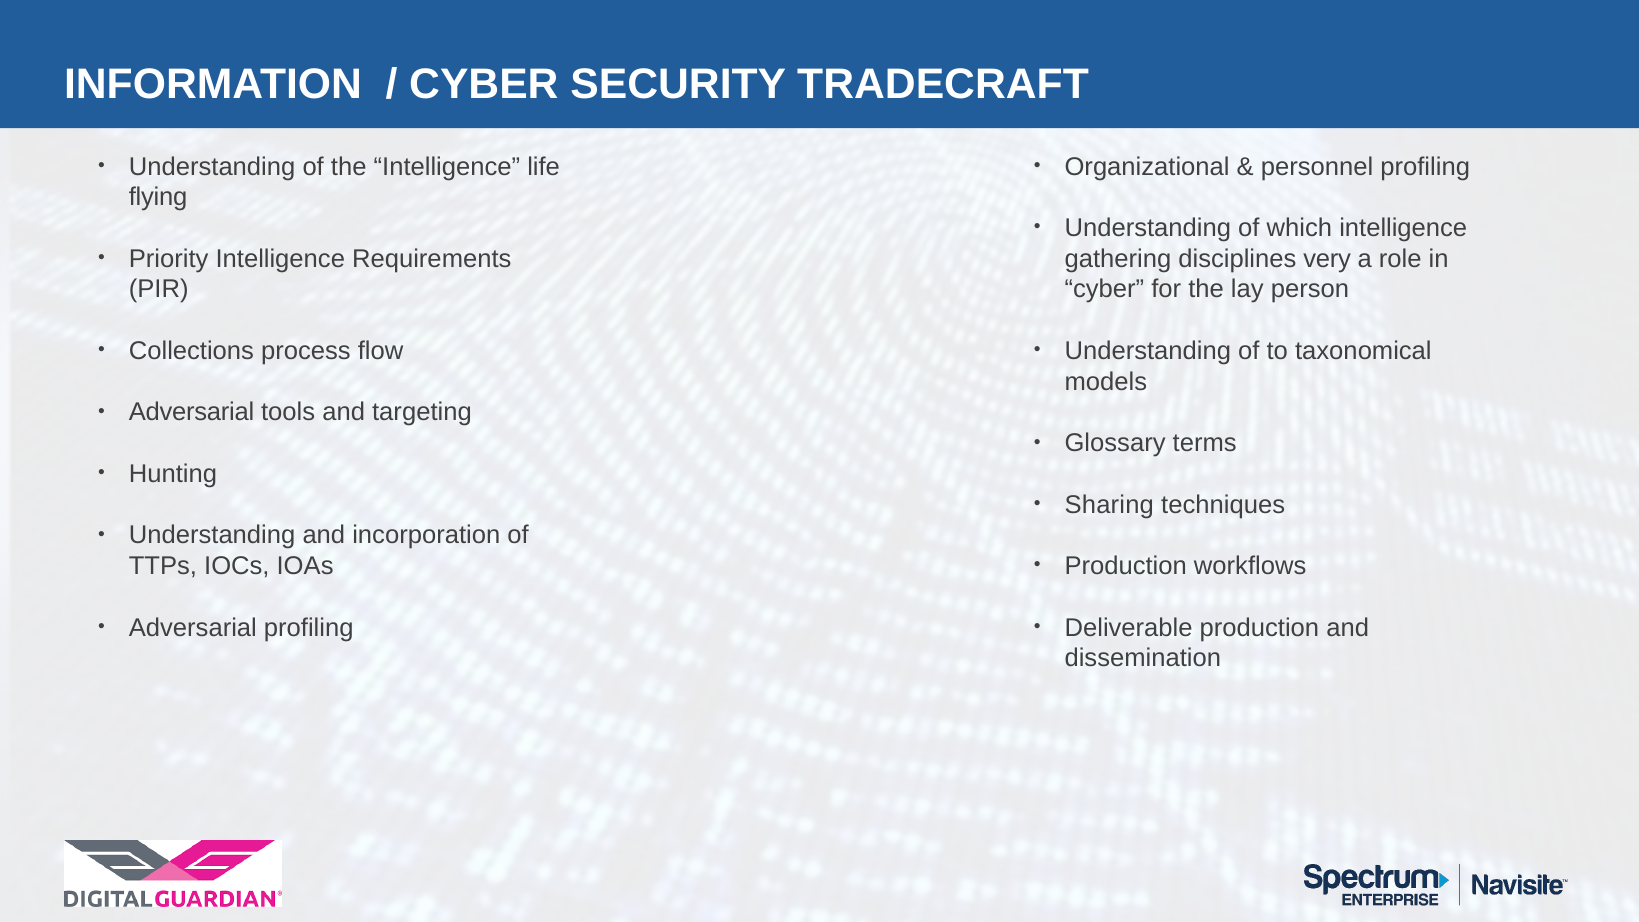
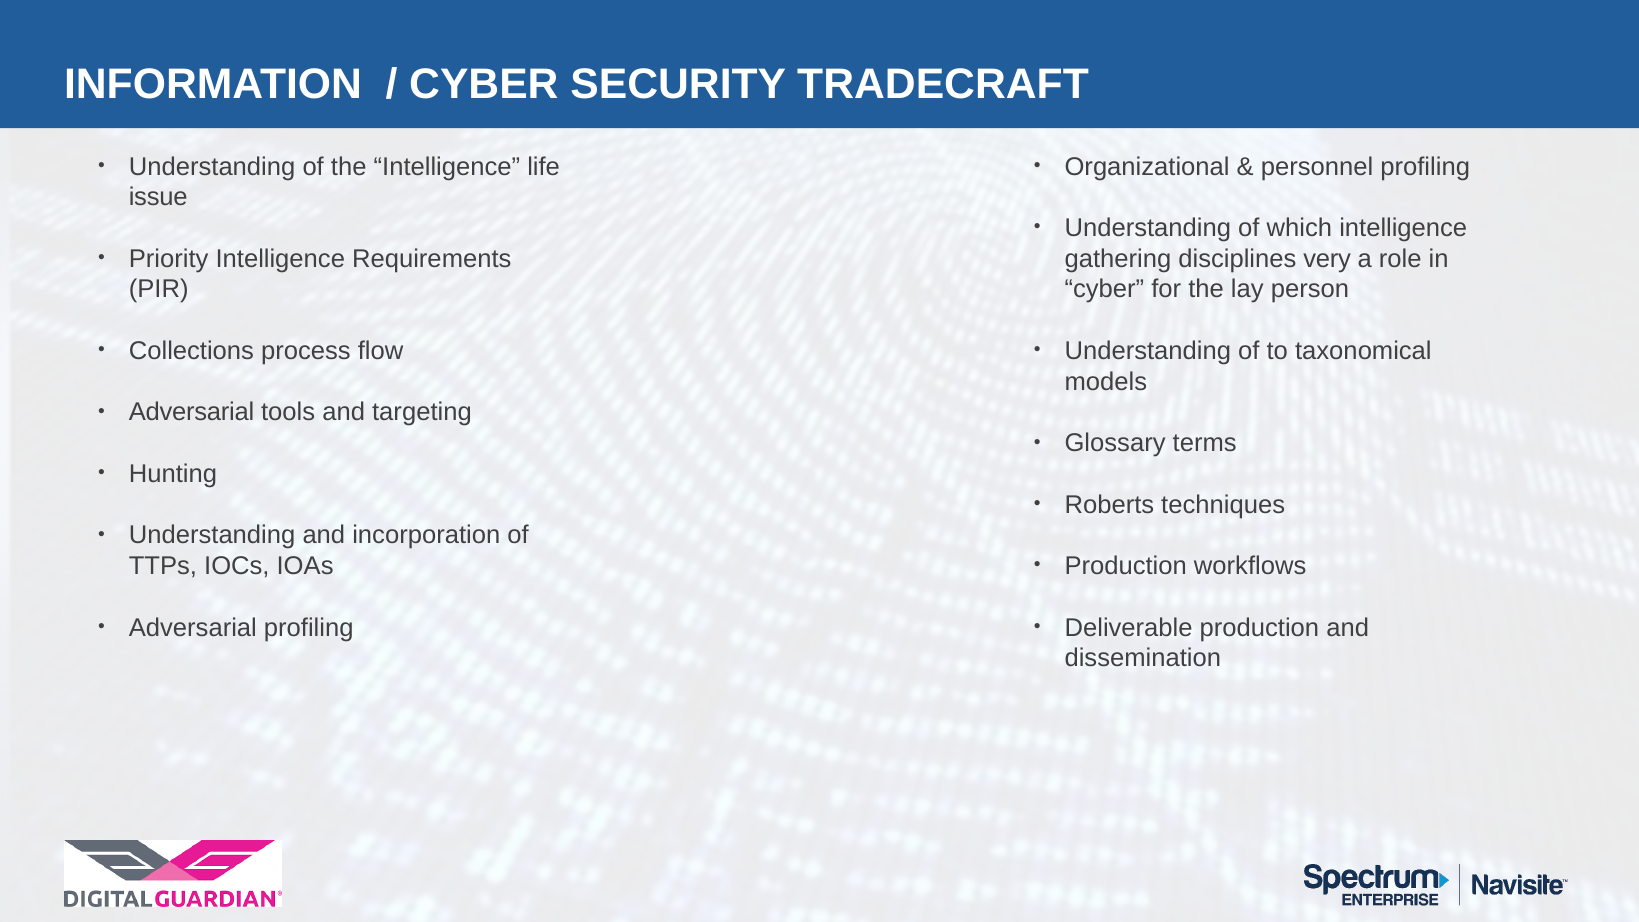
flying: flying -> issue
Sharing: Sharing -> Roberts
